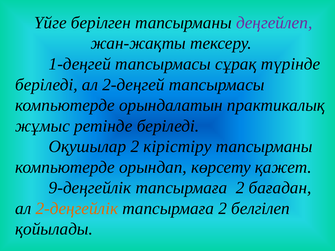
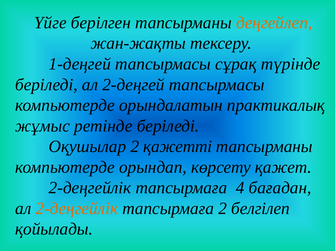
деңгейлеп colour: purple -> orange
кірістіру: кірістіру -> қажетті
9-деңгейлік at (90, 188): 9-деңгейлік -> 2-деңгейлік
2 at (240, 188): 2 -> 4
